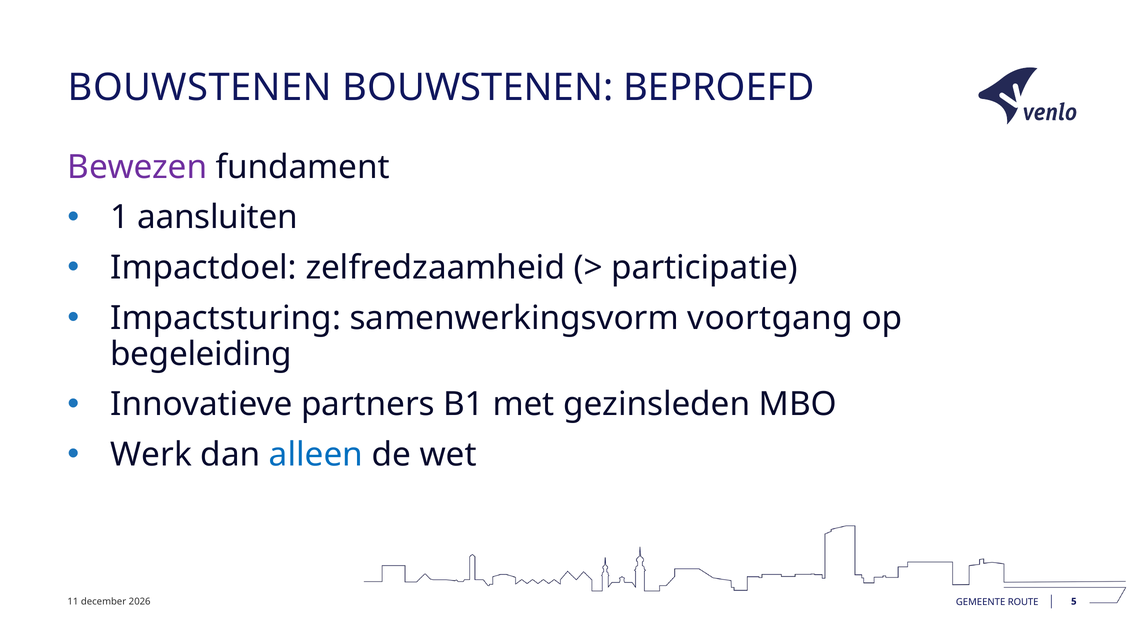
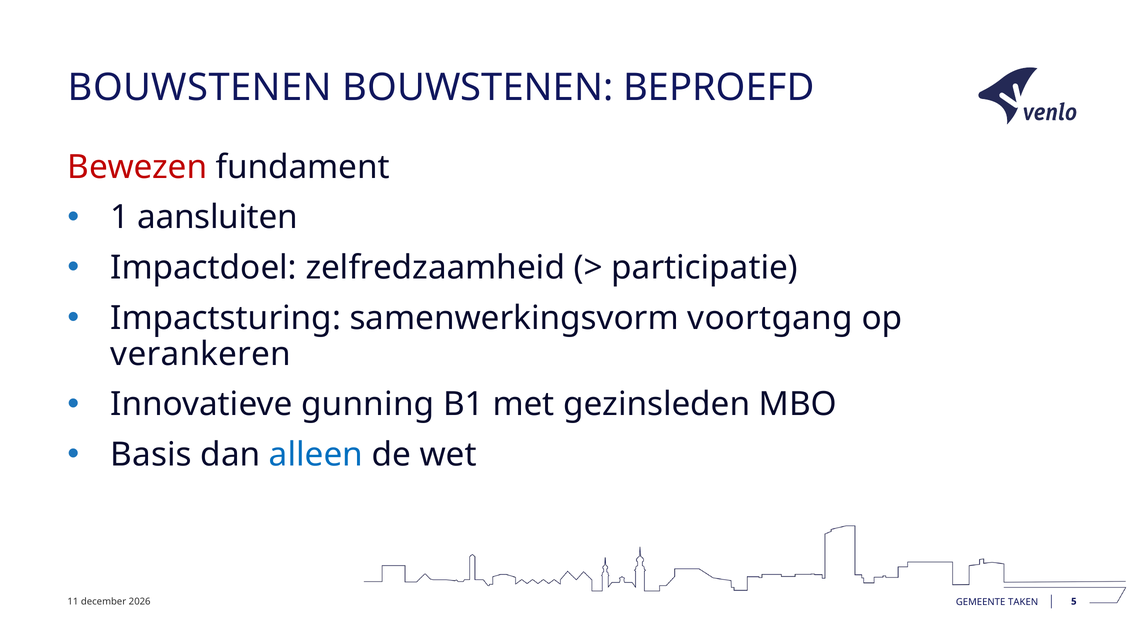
Bewezen colour: purple -> red
begeleiding: begeleiding -> verankeren
partners: partners -> gunning
Werk: Werk -> Basis
ROUTE: ROUTE -> TAKEN
